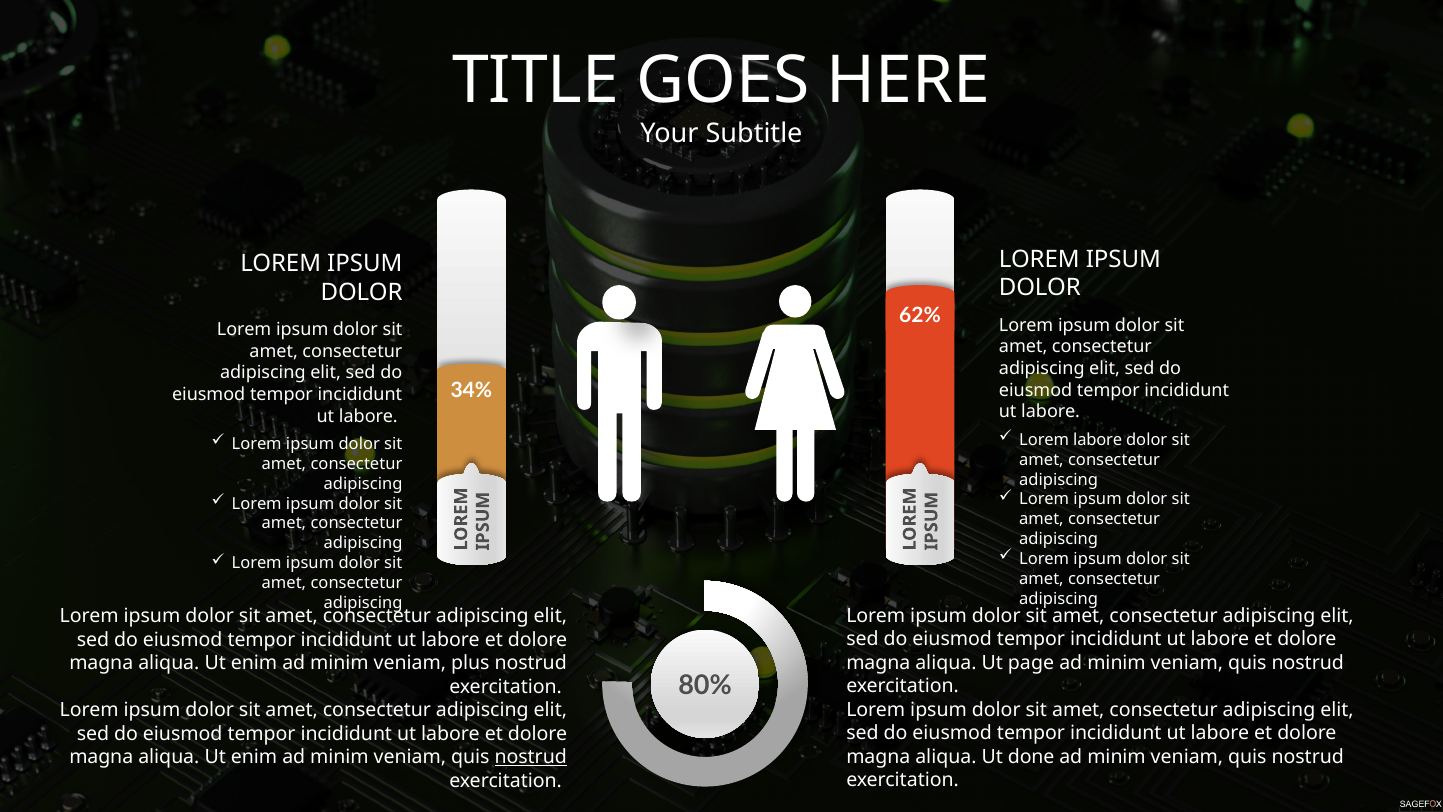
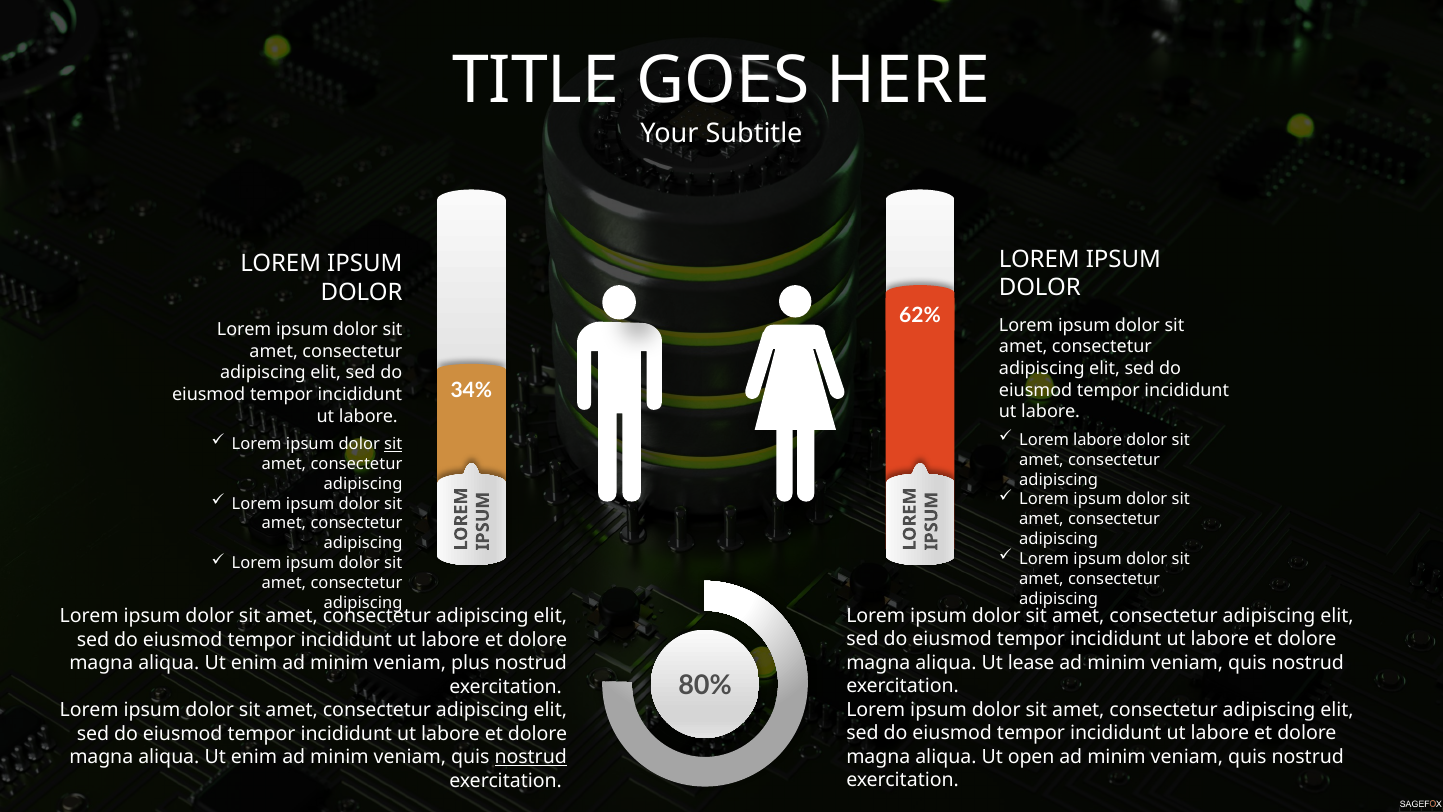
sit at (393, 444) underline: none -> present
page: page -> lease
done: done -> open
